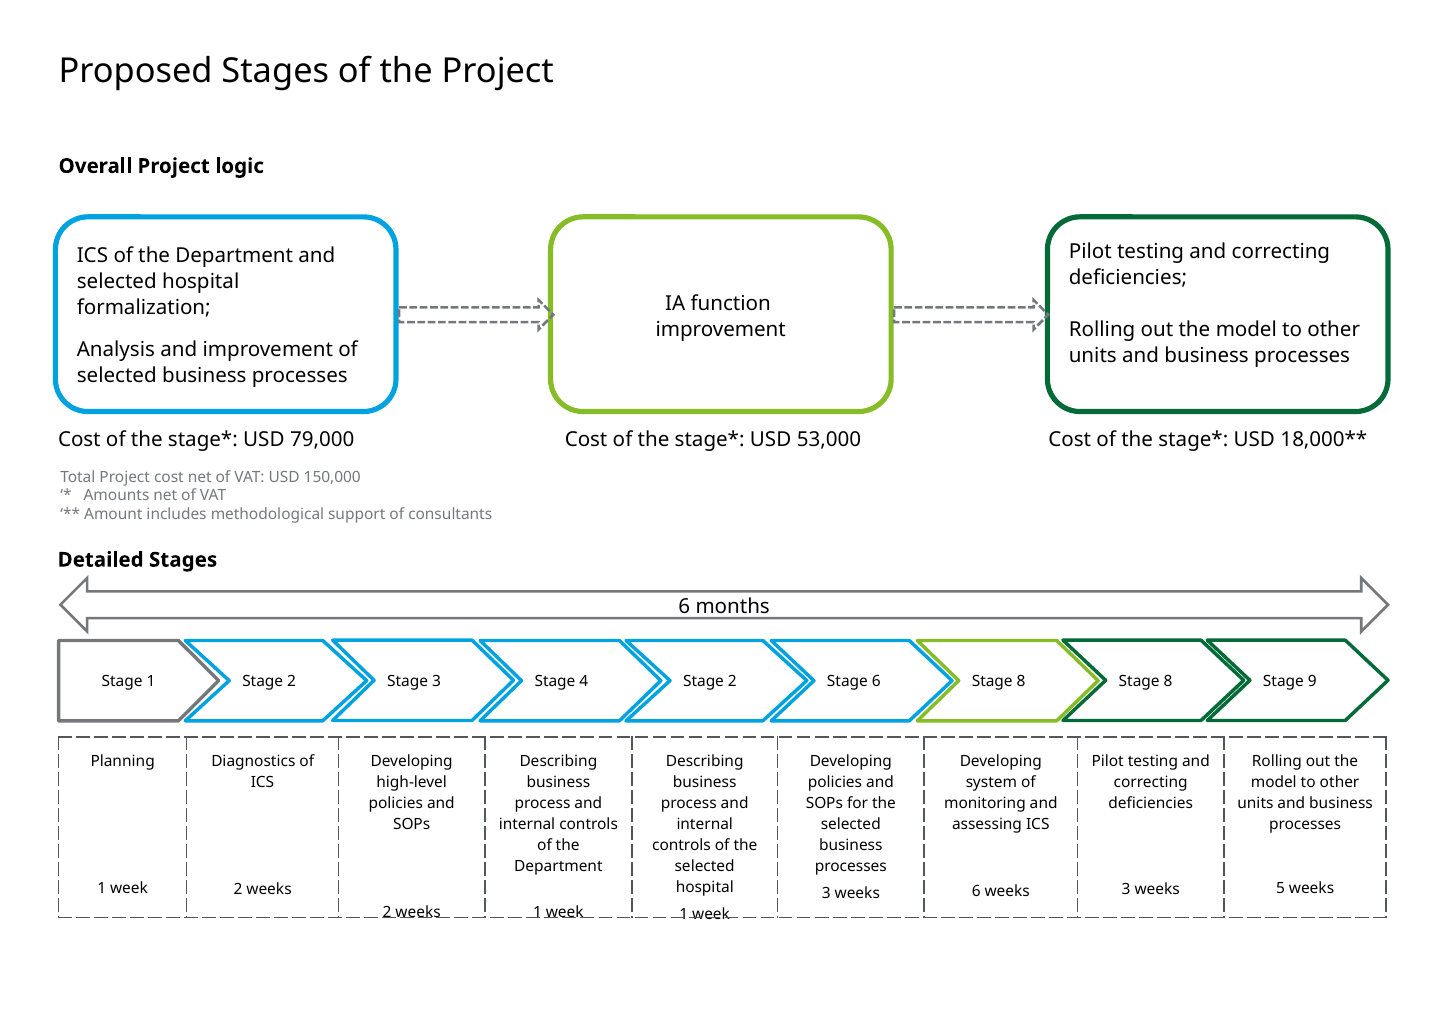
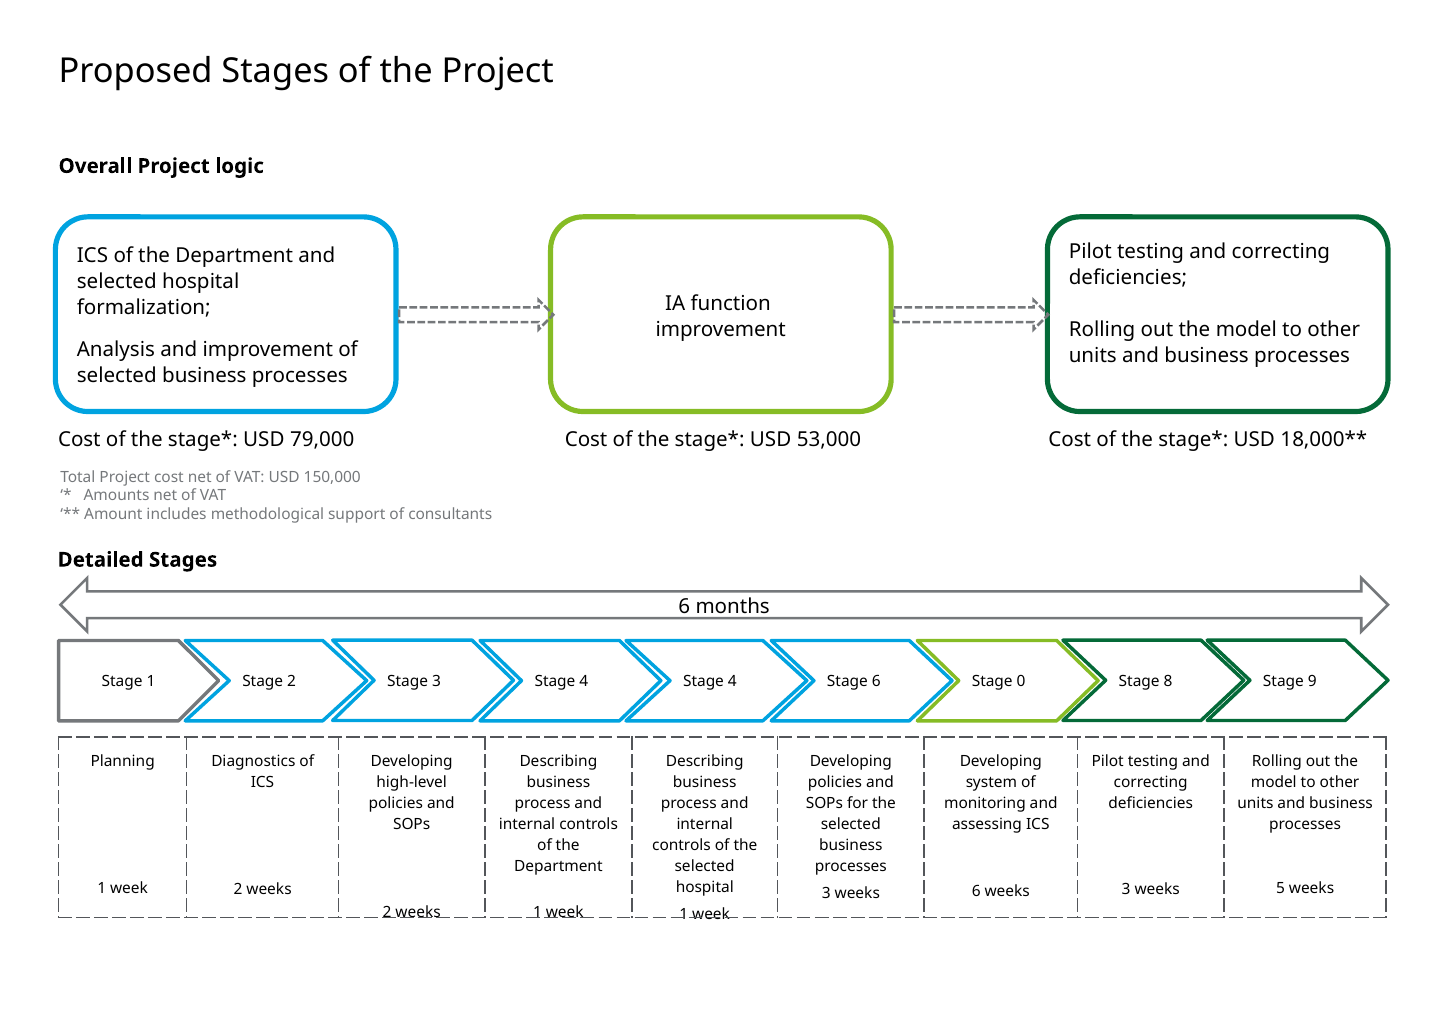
3 Stage 2: 2 -> 4
6 Stage 8: 8 -> 0
